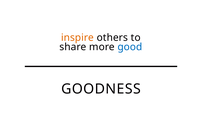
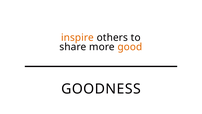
good colour: blue -> orange
